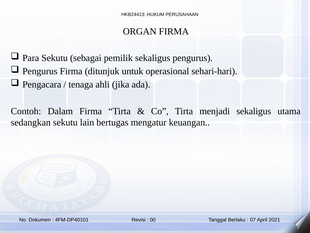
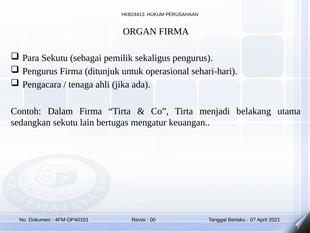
menjadi sekaligus: sekaligus -> belakang
